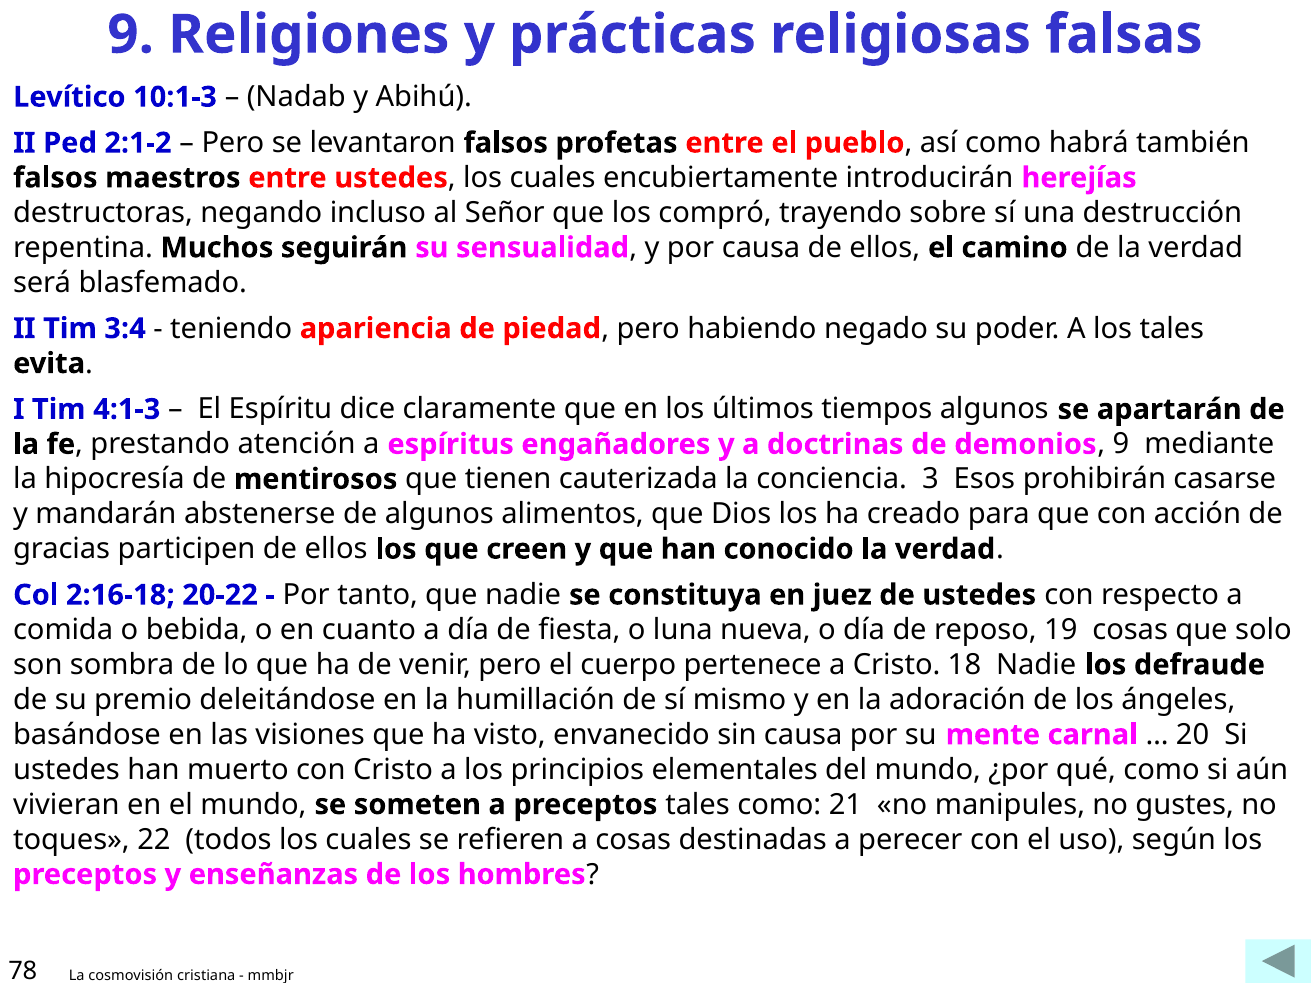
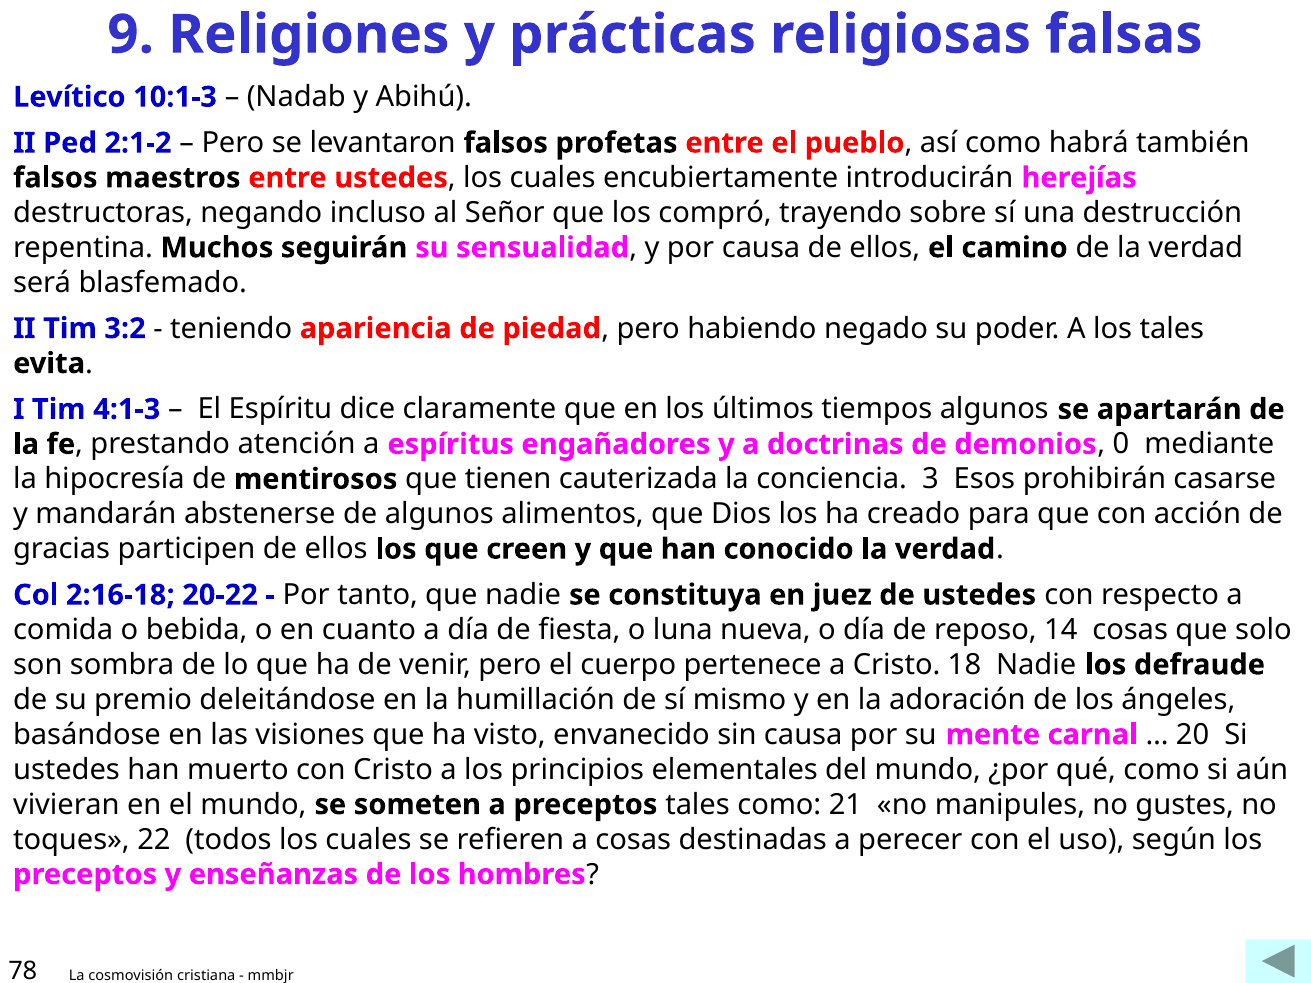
3:4: 3:4 -> 3:2
demonios 9: 9 -> 0
19: 19 -> 14
